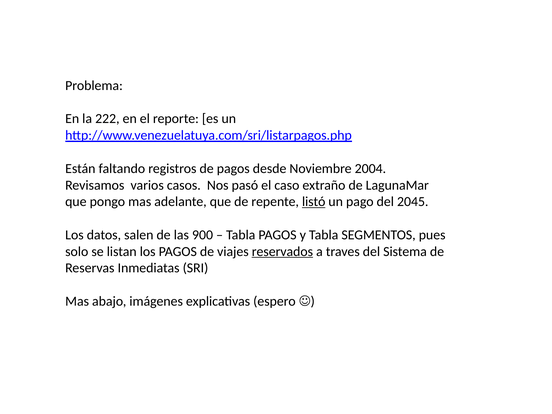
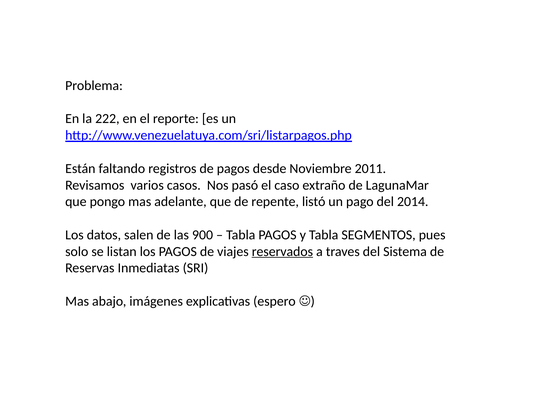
2004: 2004 -> 2011
listó underline: present -> none
2045: 2045 -> 2014
